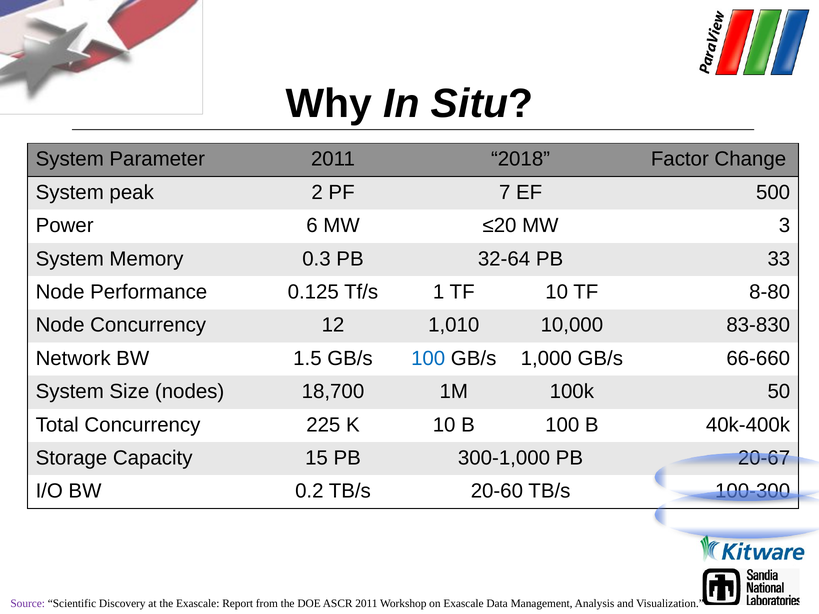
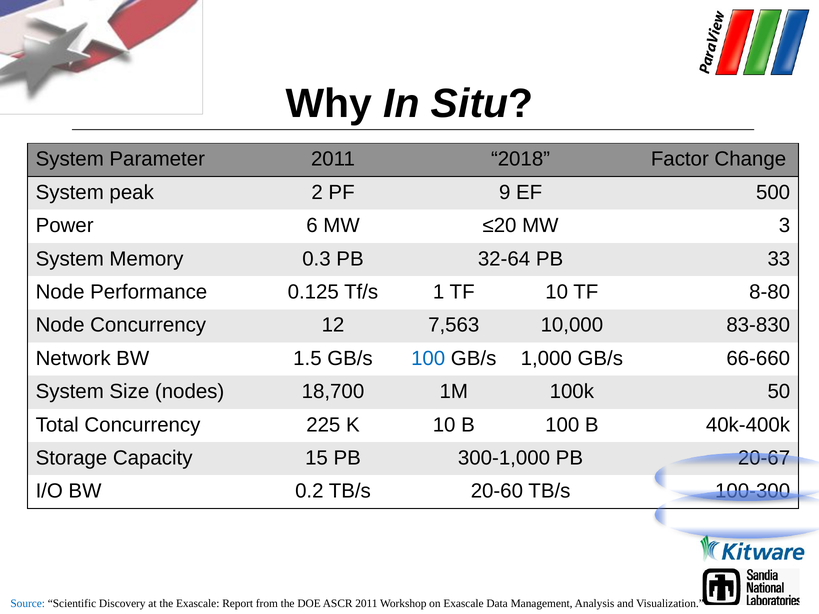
7: 7 -> 9
1,010: 1,010 -> 7,563
Source colour: purple -> blue
